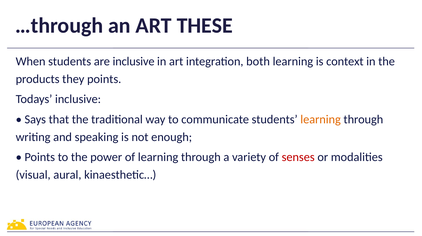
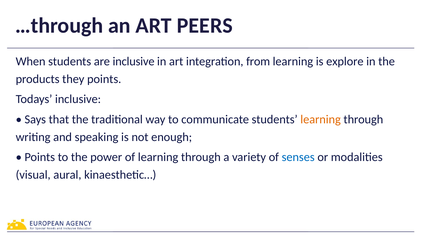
THESE: THESE -> PEERS
both: both -> from
context: context -> explore
senses colour: red -> blue
